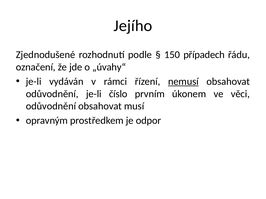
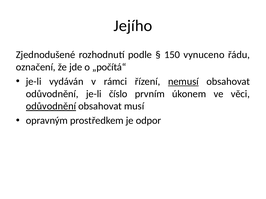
případech: případech -> vynuceno
„úvahy“: „úvahy“ -> „počítá“
odůvodnění at (51, 106) underline: none -> present
